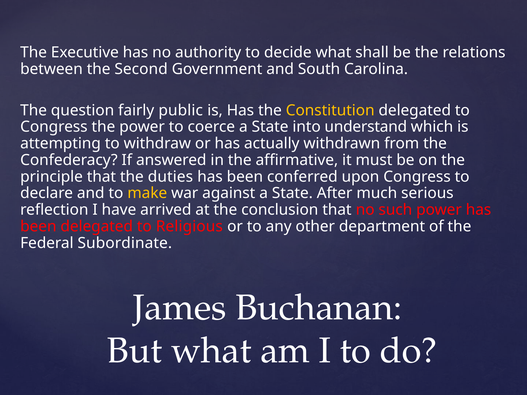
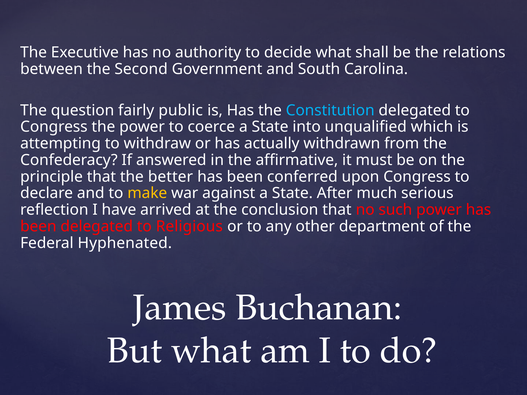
Constitution colour: yellow -> light blue
understand: understand -> unqualified
duties: duties -> better
Subordinate: Subordinate -> Hyphenated
